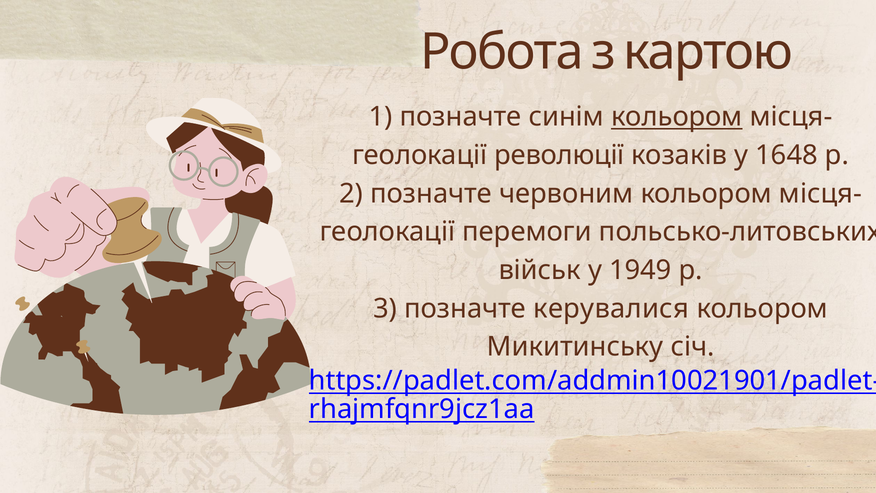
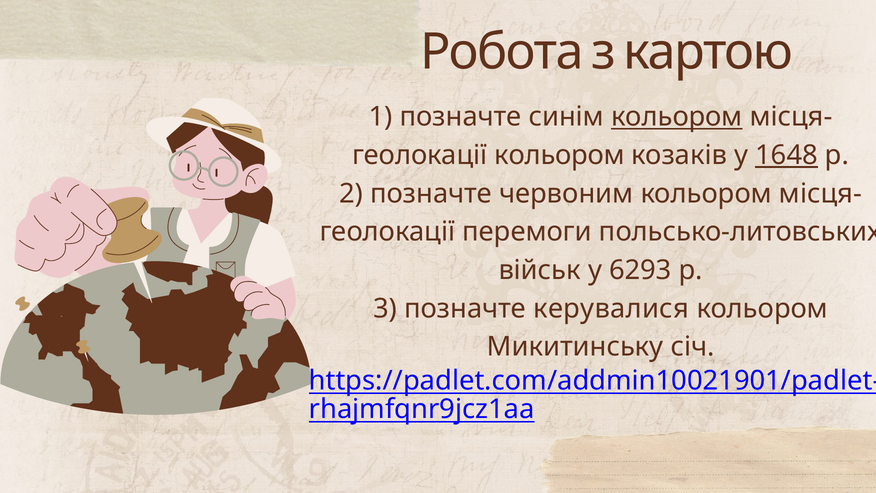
революції at (560, 155): революції -> кольором
1648 underline: none -> present
1949: 1949 -> 6293
